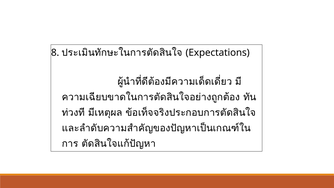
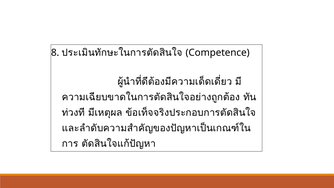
Expectations: Expectations -> Competence
